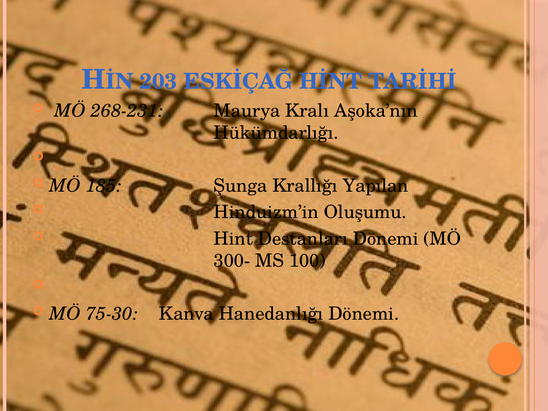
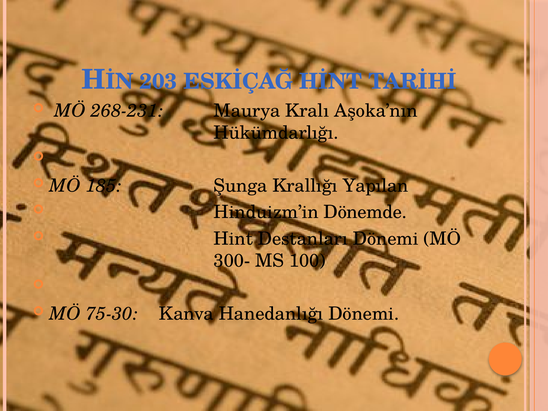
Oluşumu: Oluşumu -> Dönemde
